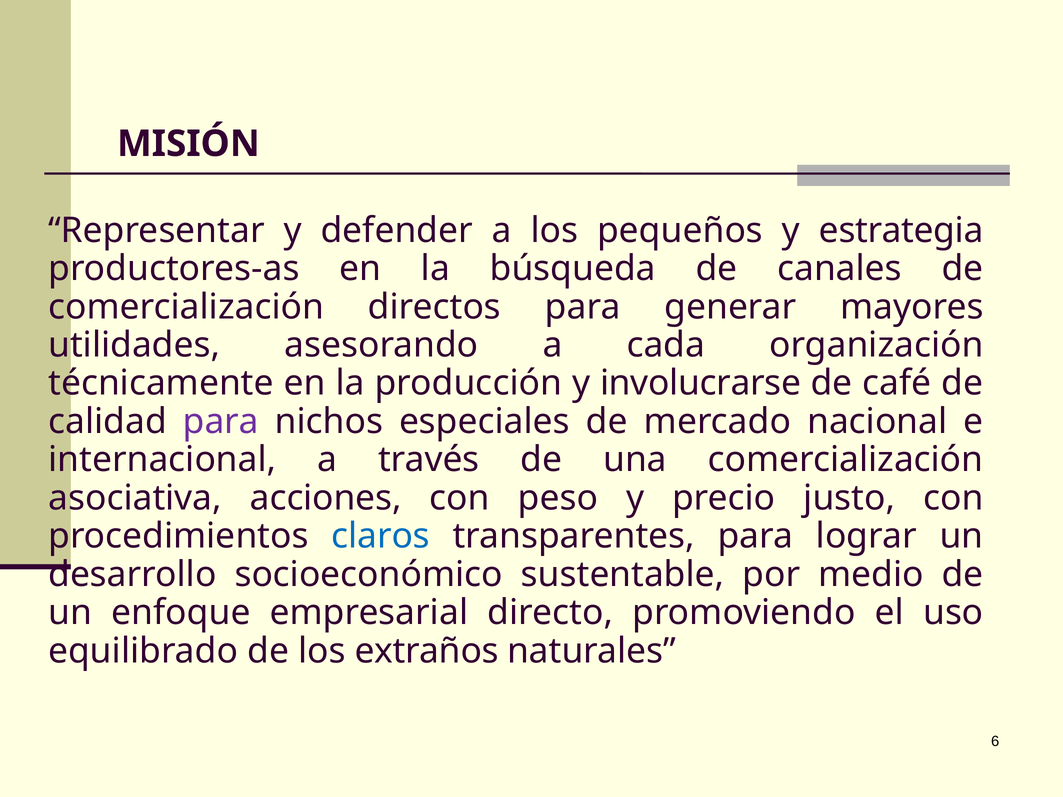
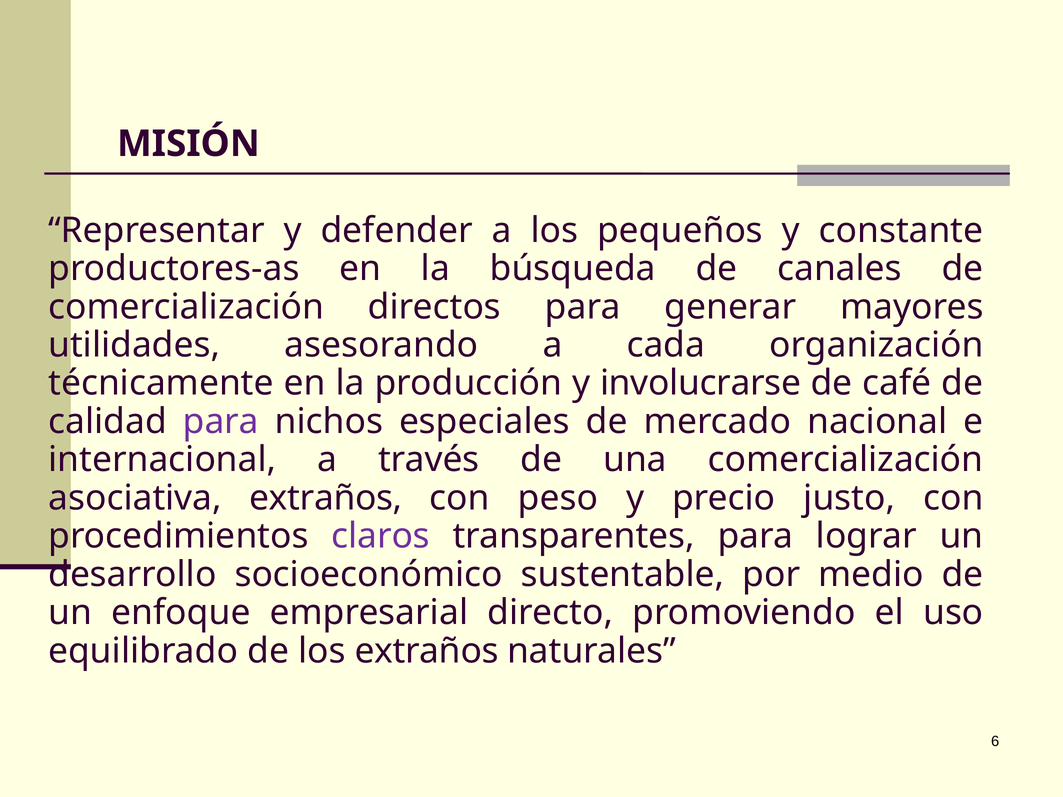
estrategia: estrategia -> constante
asociativa acciones: acciones -> extraños
claros colour: blue -> purple
